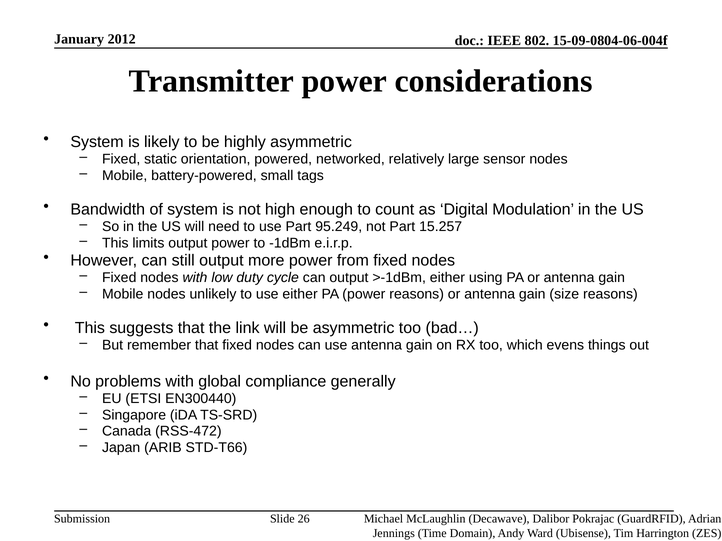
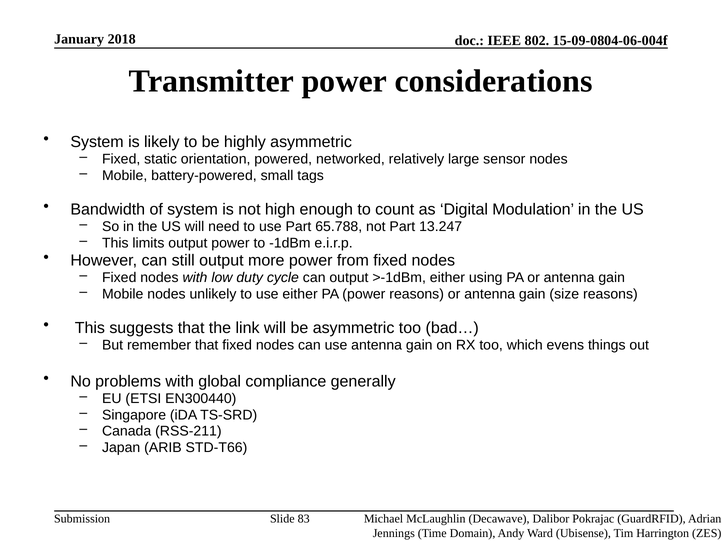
2012: 2012 -> 2018
95.249: 95.249 -> 65.788
15.257: 15.257 -> 13.247
RSS-472: RSS-472 -> RSS-211
26: 26 -> 83
